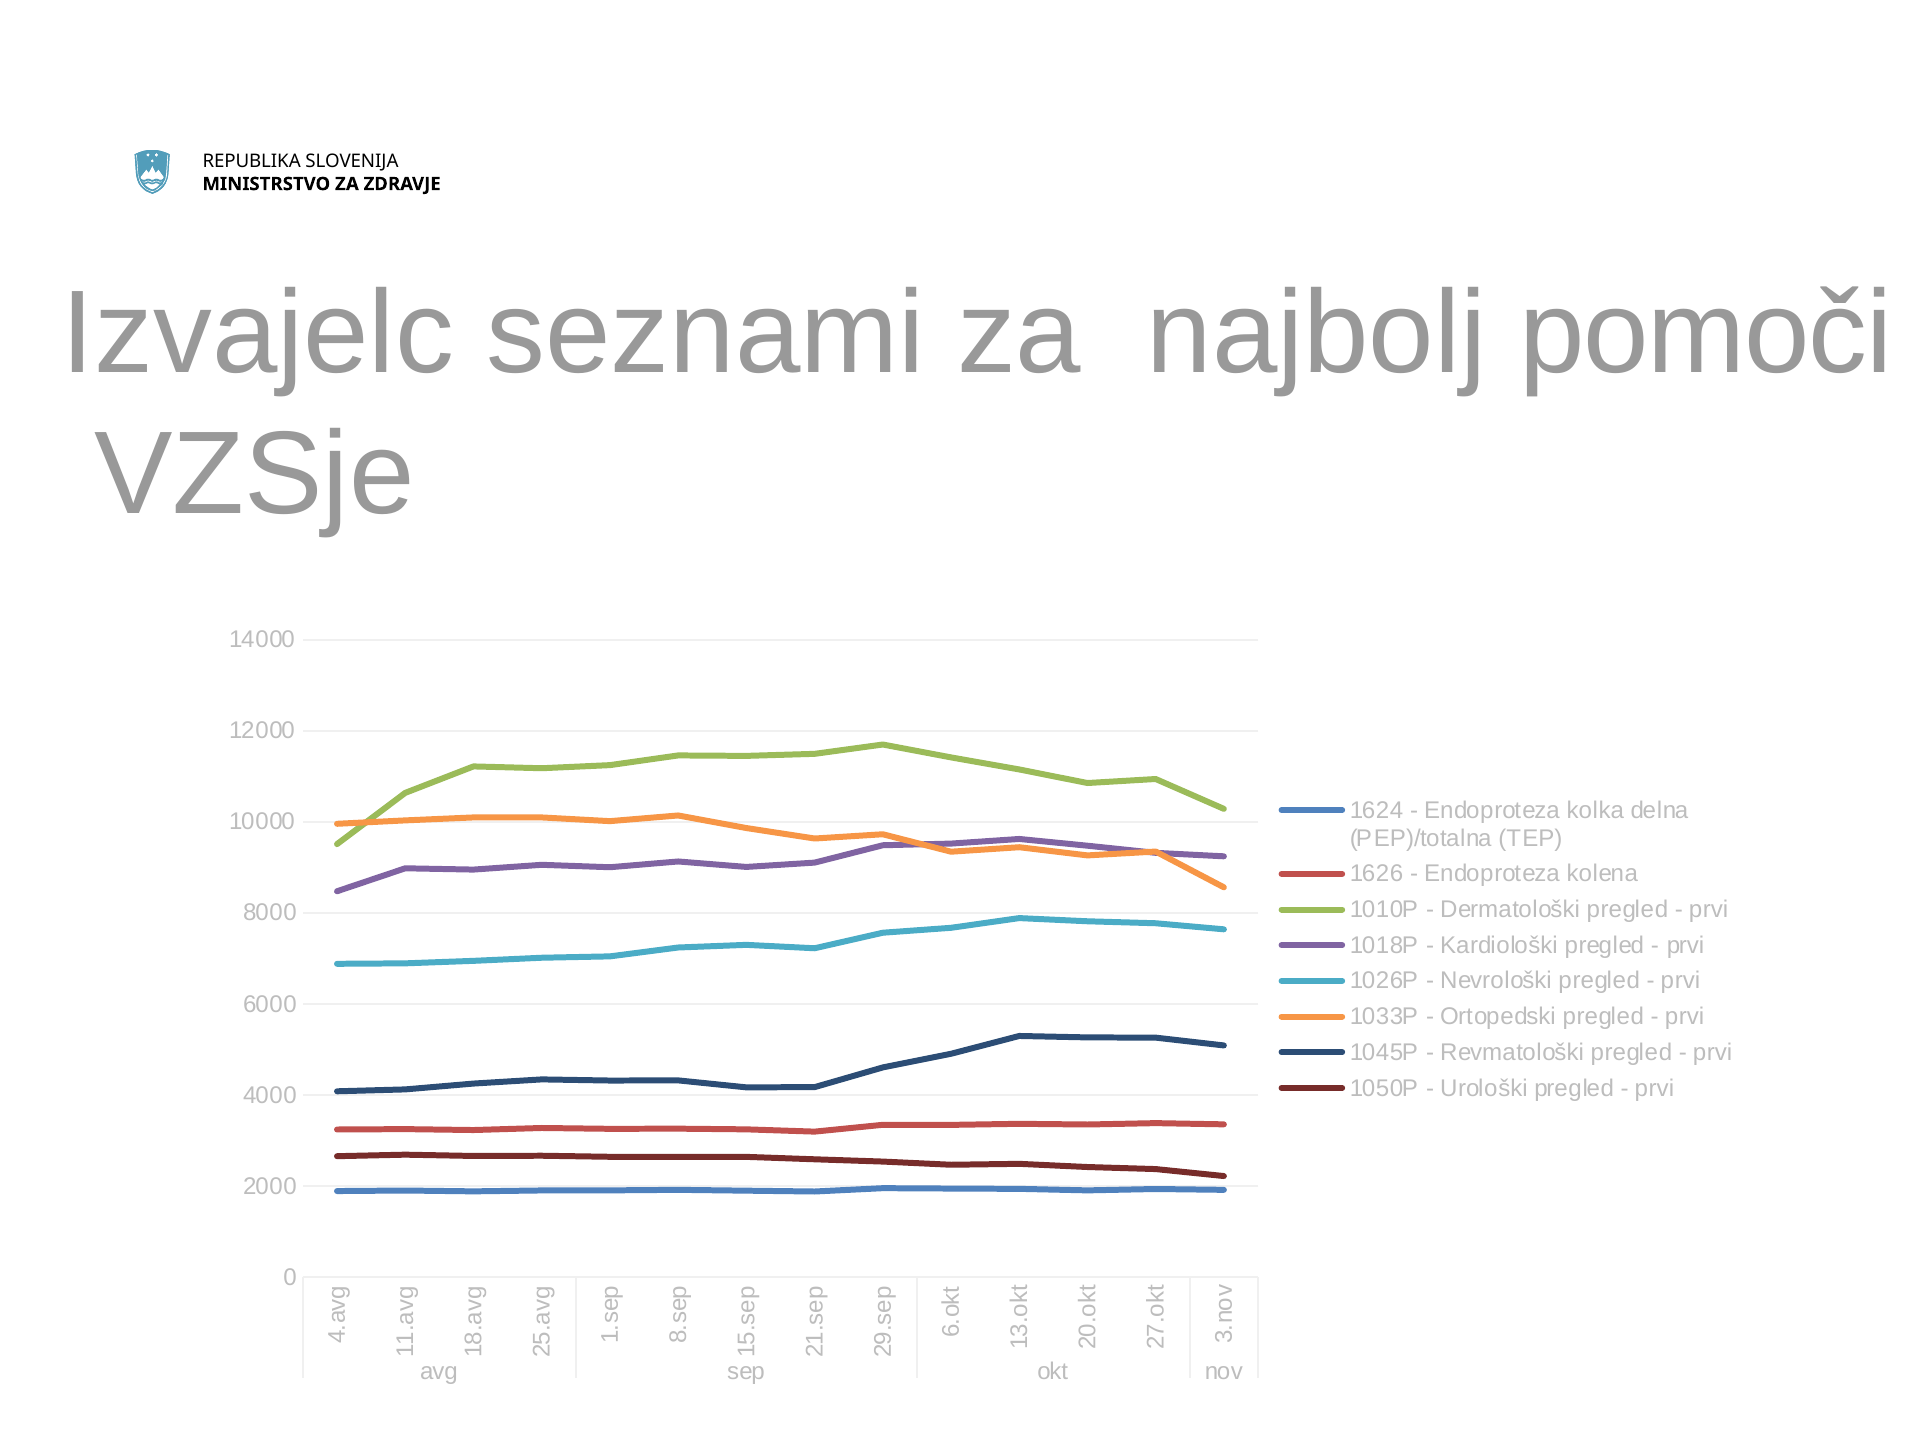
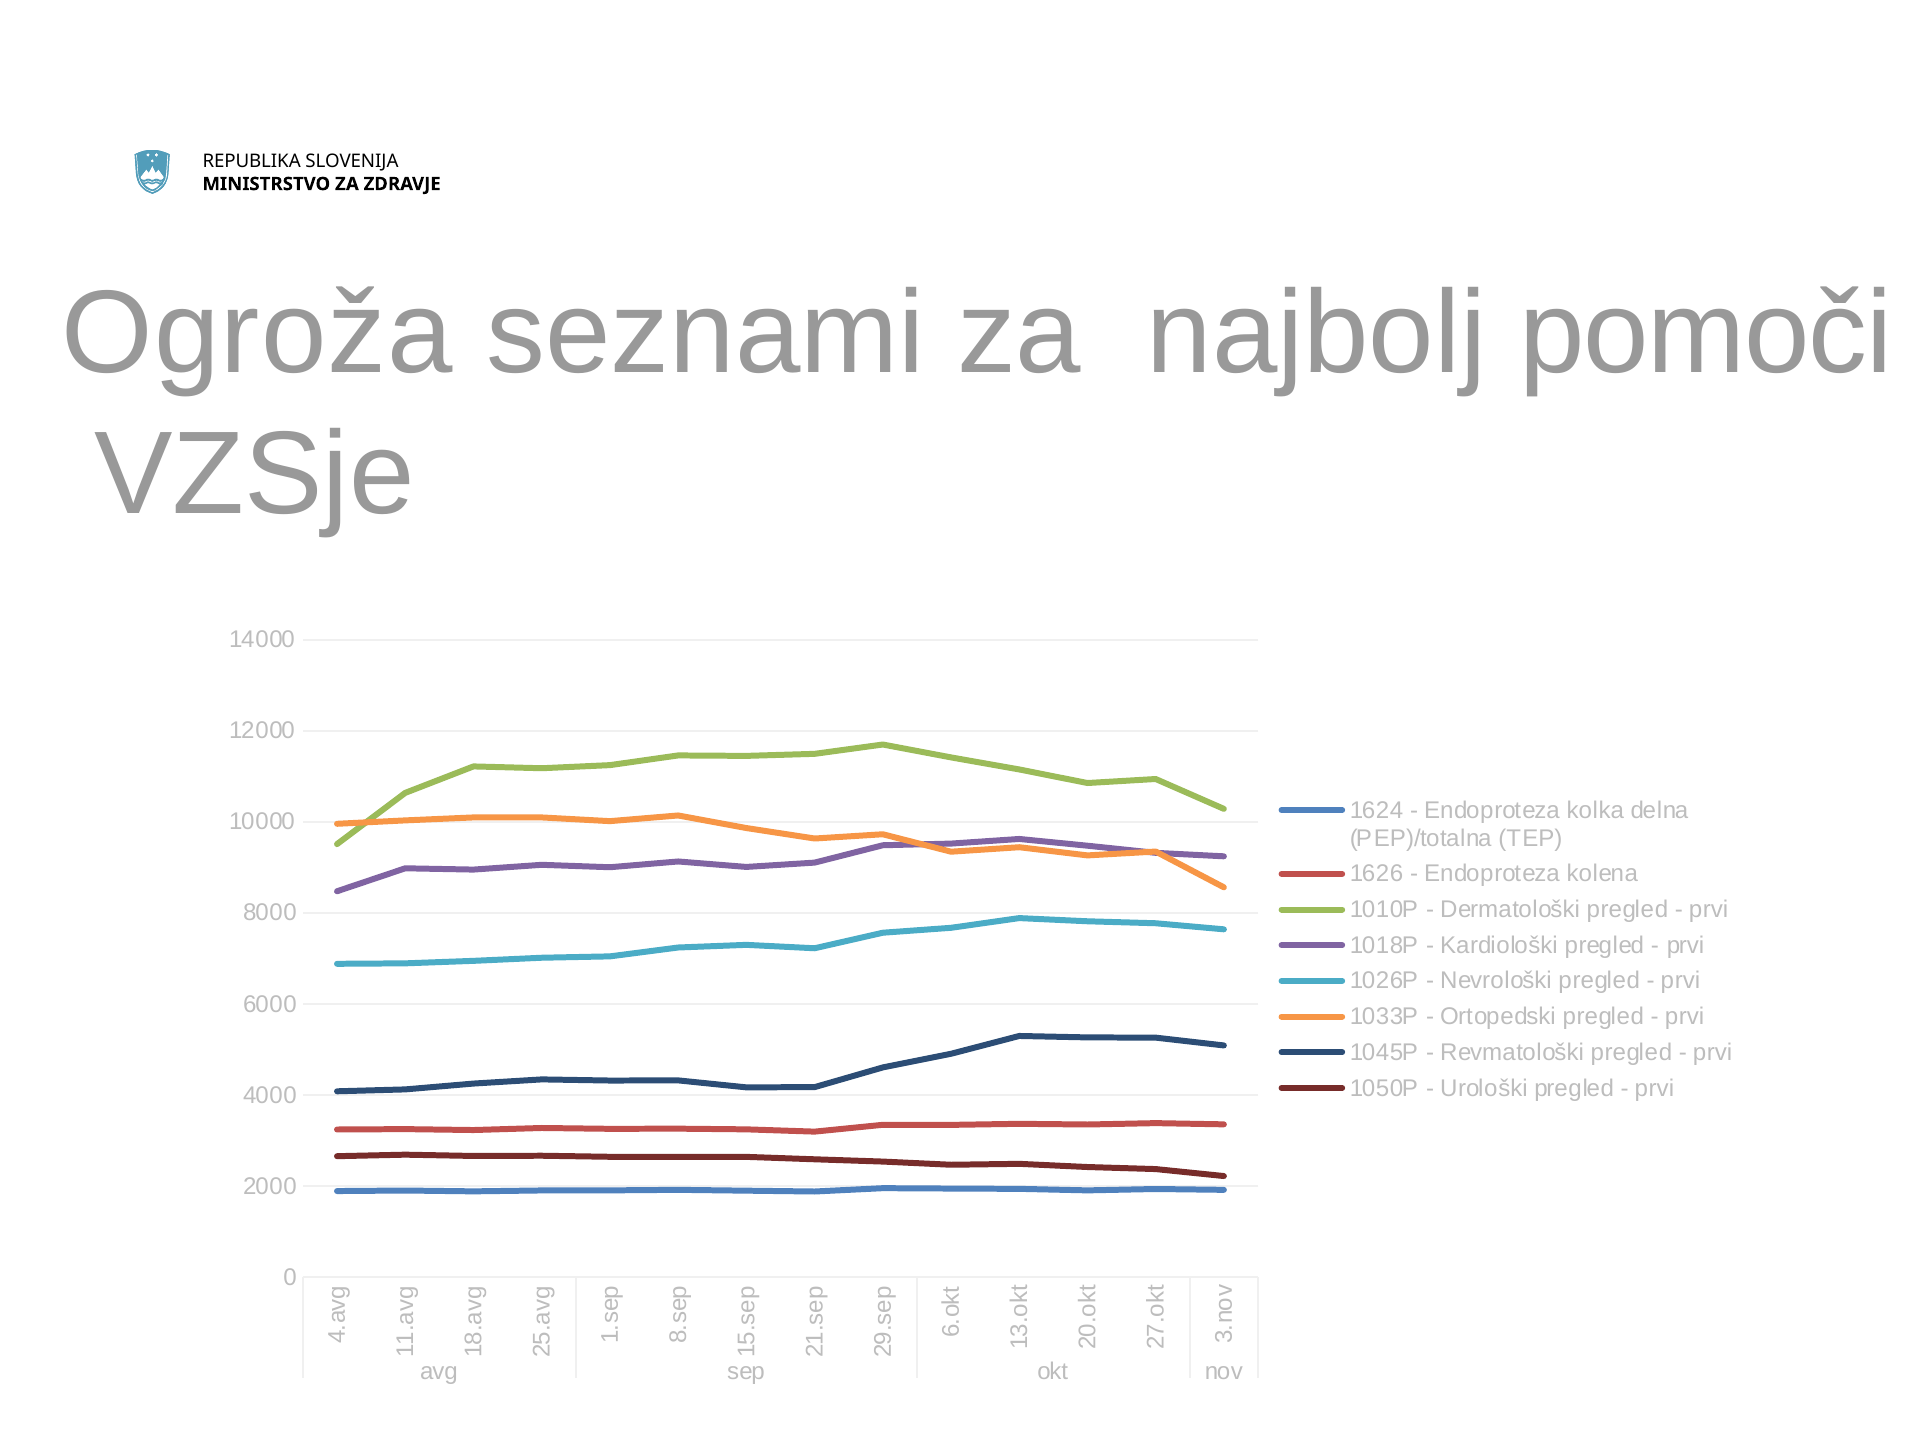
Izvajelc: Izvajelc -> Ogroža
